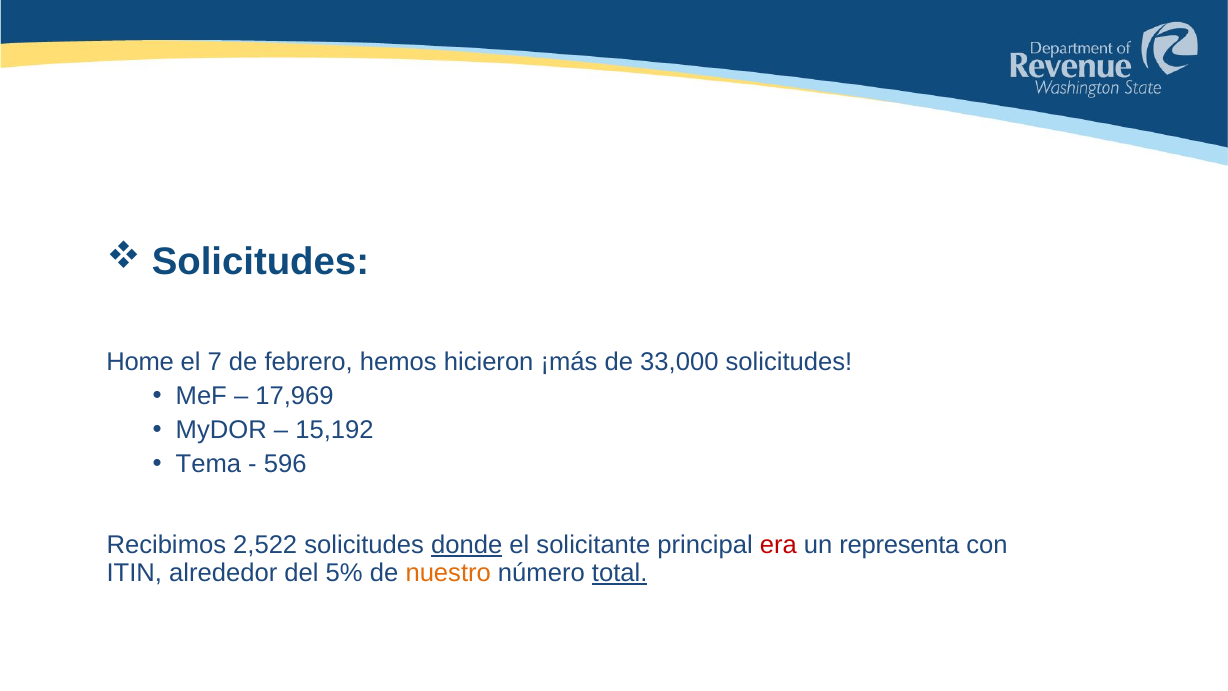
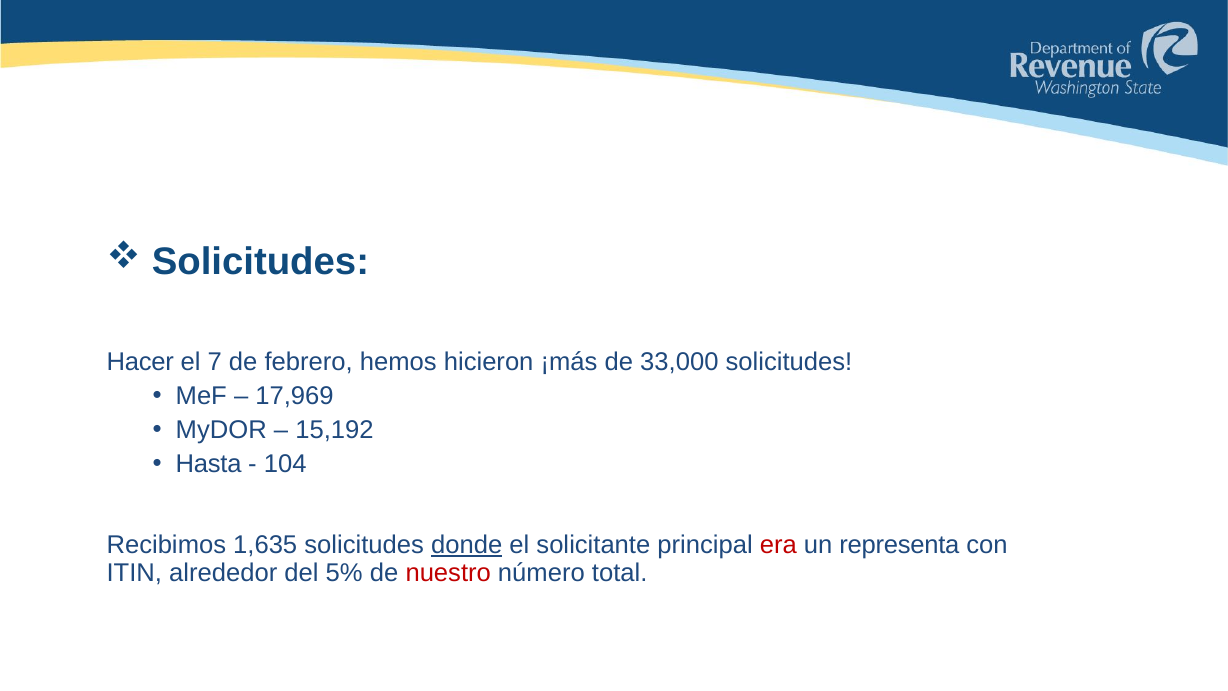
Home: Home -> Hacer
Tema: Tema -> Hasta
596: 596 -> 104
2,522: 2,522 -> 1,635
nuestro colour: orange -> red
total underline: present -> none
